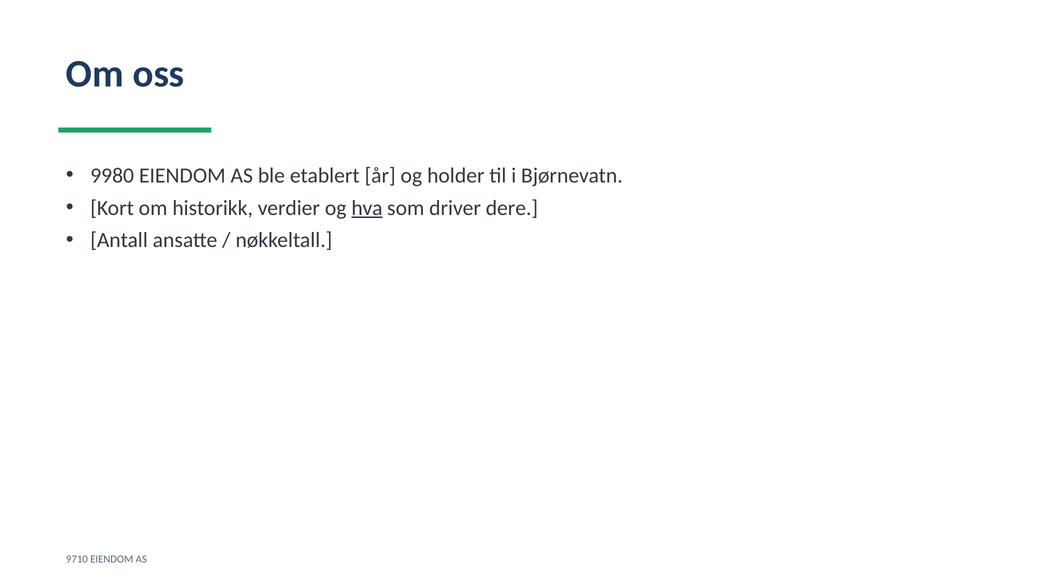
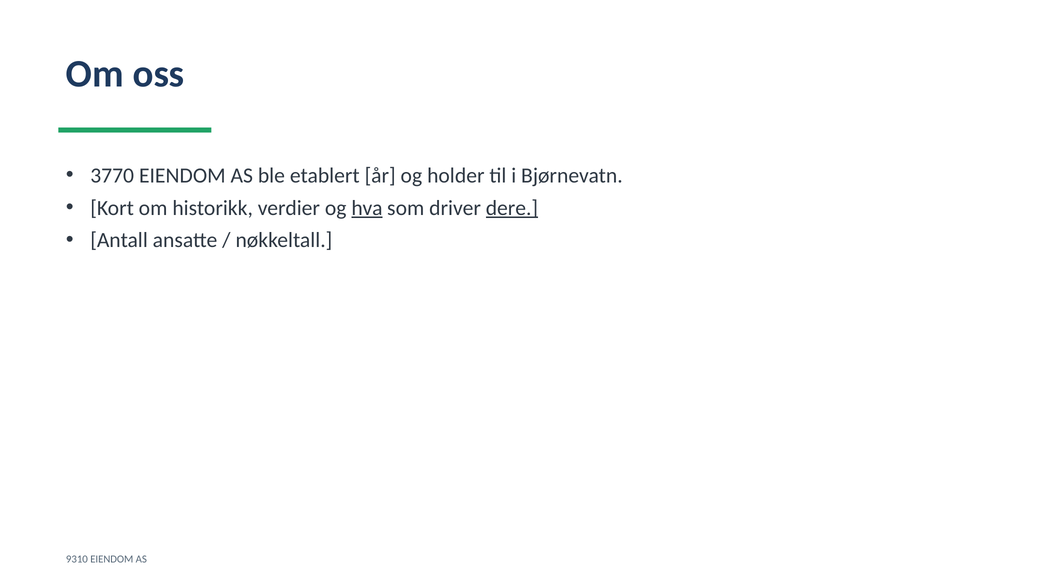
9980: 9980 -> 3770
dere underline: none -> present
9710: 9710 -> 9310
